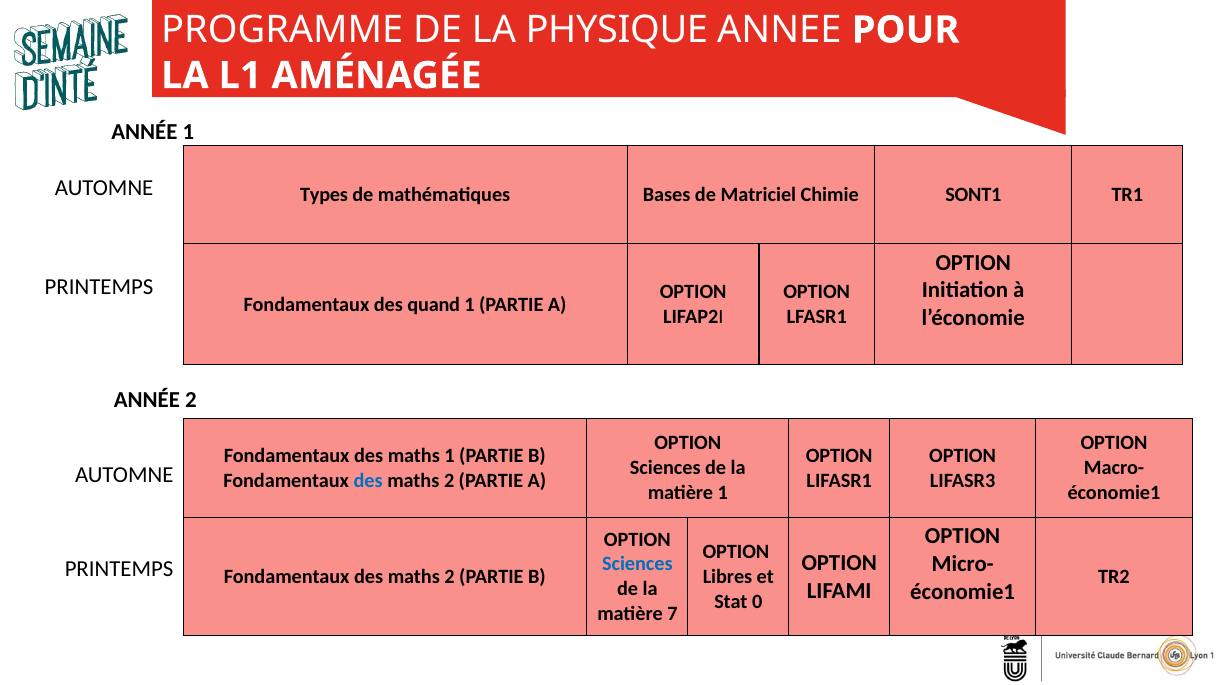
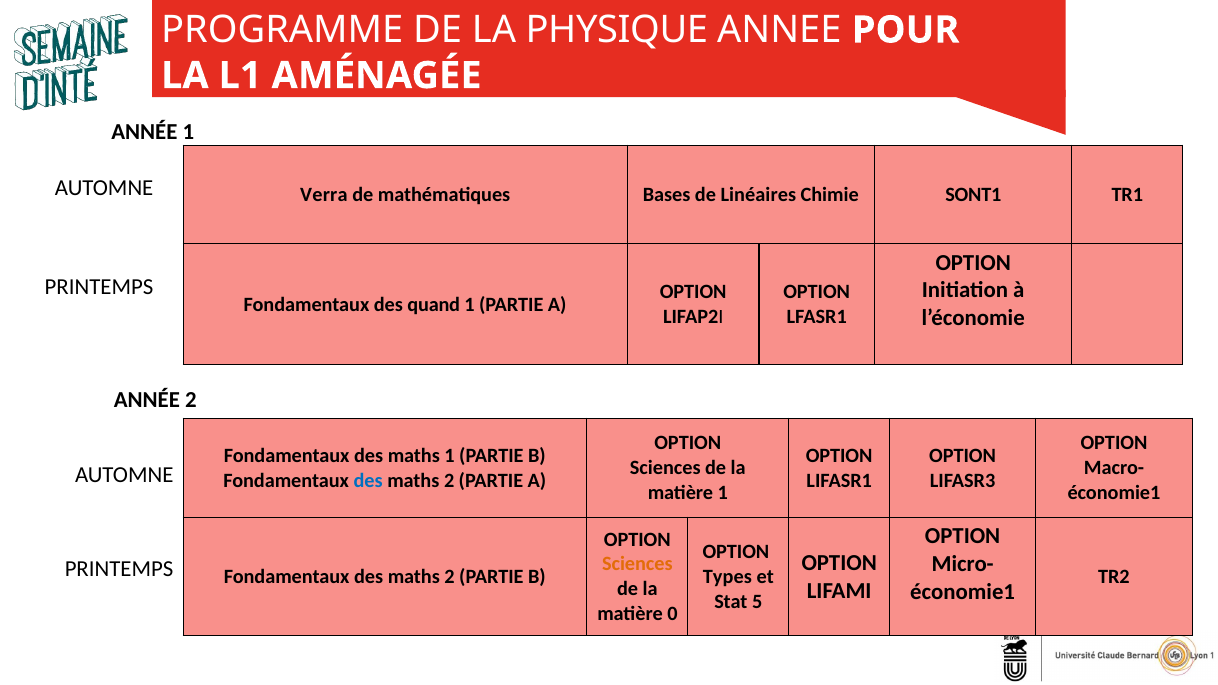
Types: Types -> Verra
Matriciel: Matriciel -> Linéaires
Sciences at (637, 564) colour: blue -> orange
Libres: Libres -> Types
0: 0 -> 5
7: 7 -> 0
